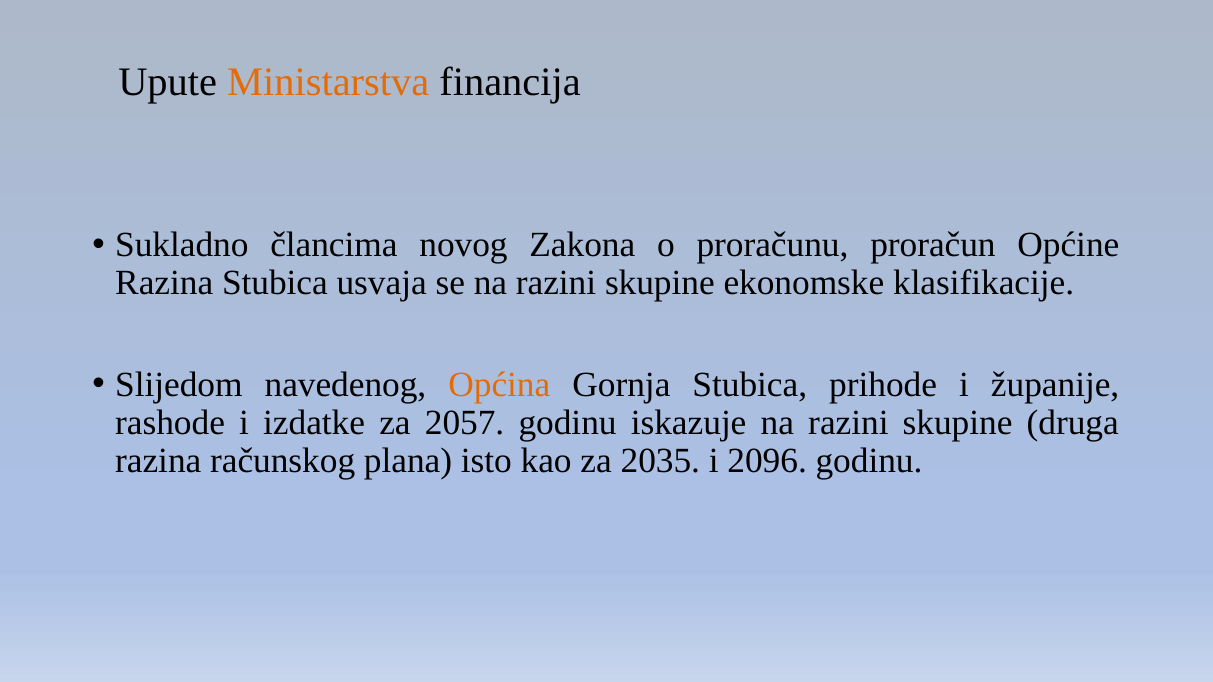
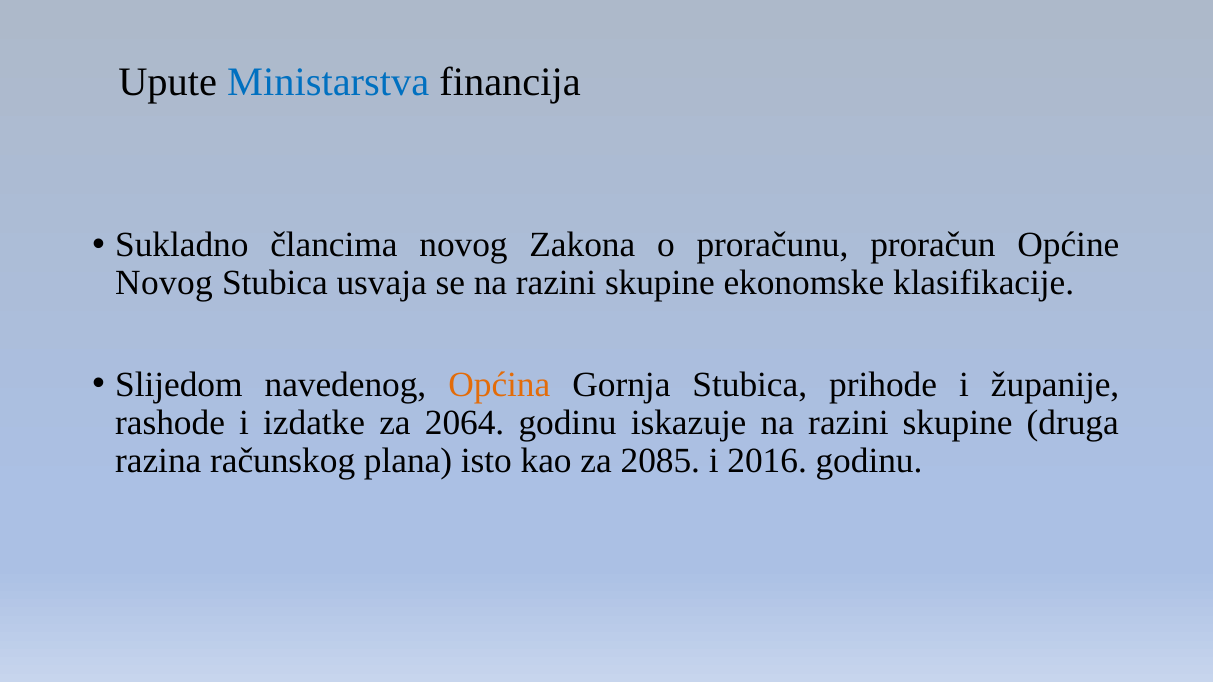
Ministarstva colour: orange -> blue
Razina at (164, 283): Razina -> Novog
2057: 2057 -> 2064
2035: 2035 -> 2085
2096: 2096 -> 2016
